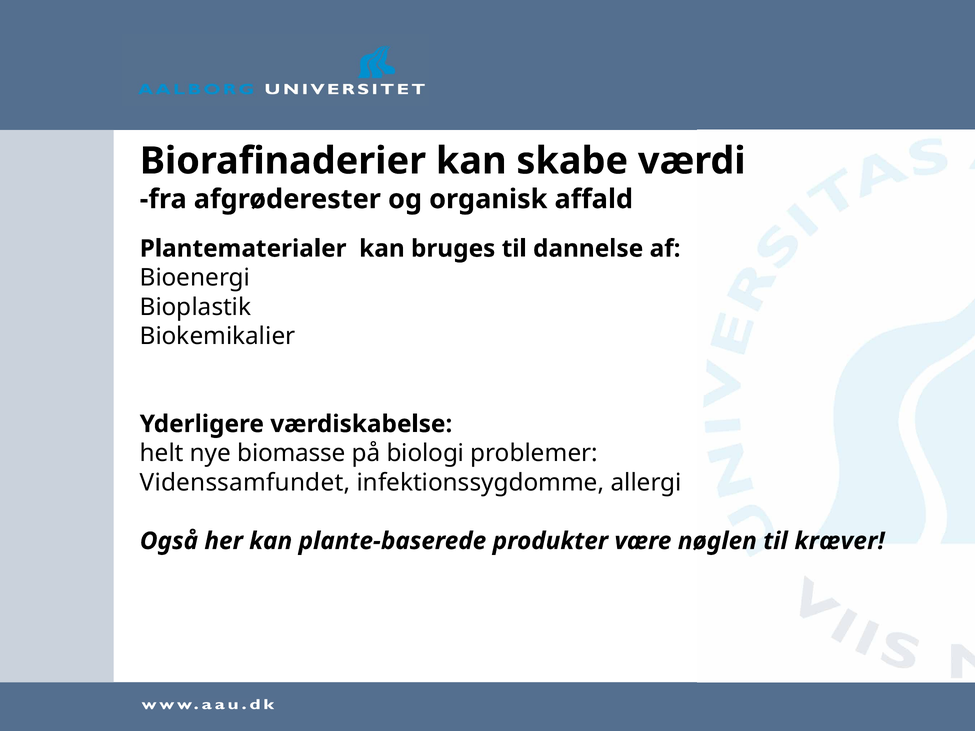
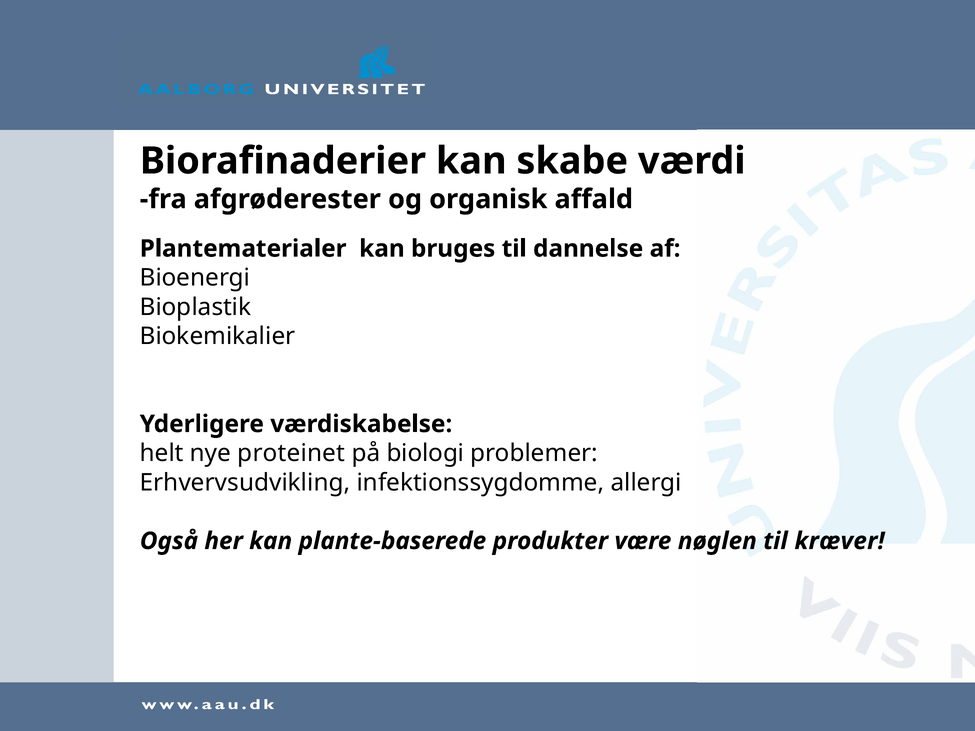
biomasse: biomasse -> proteinet
Videnssamfundet: Videnssamfundet -> Erhvervsudvikling
